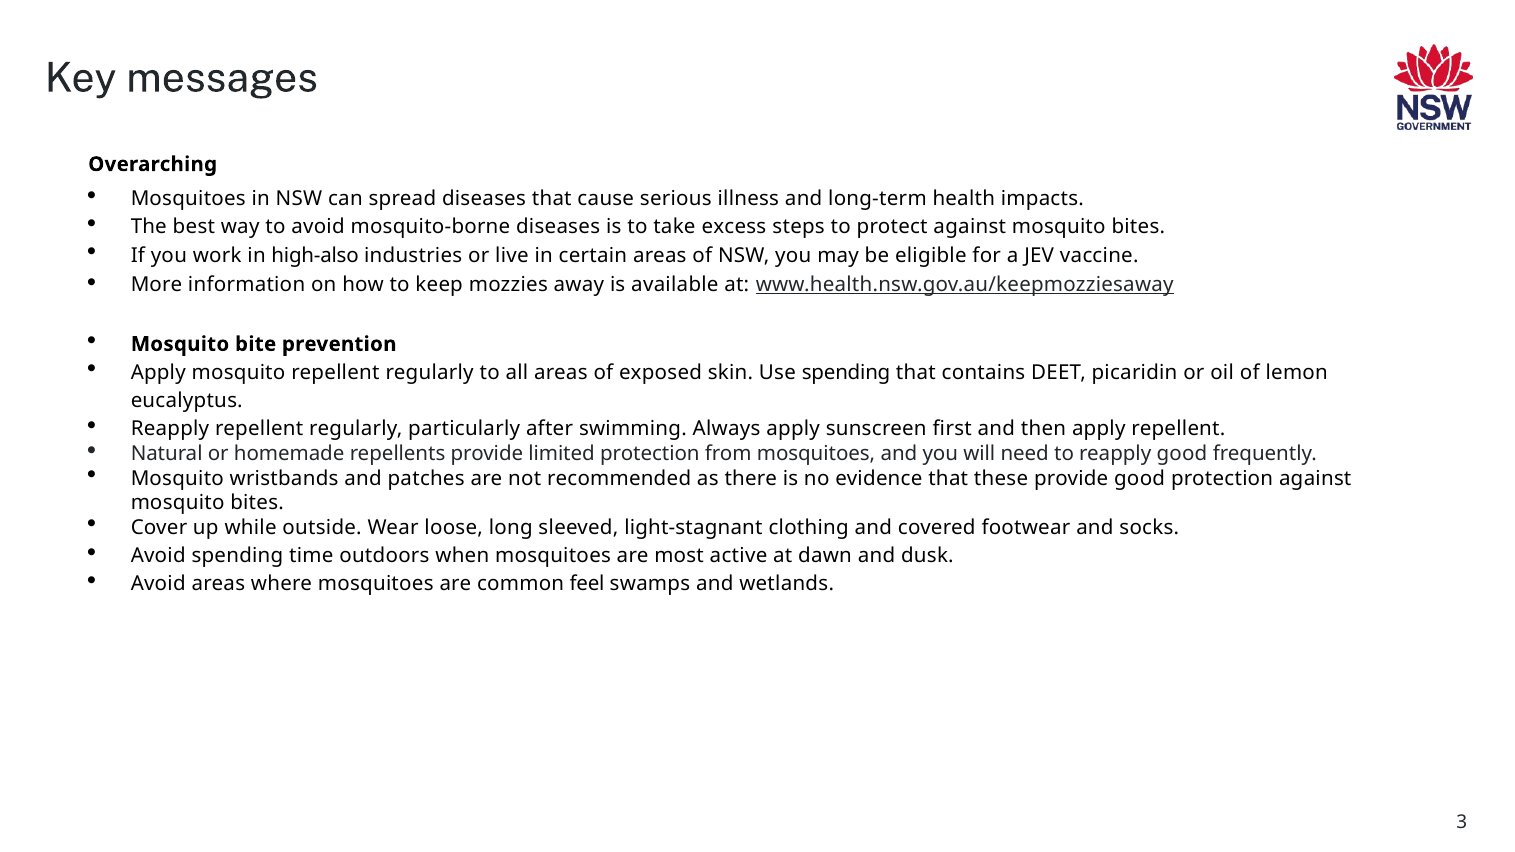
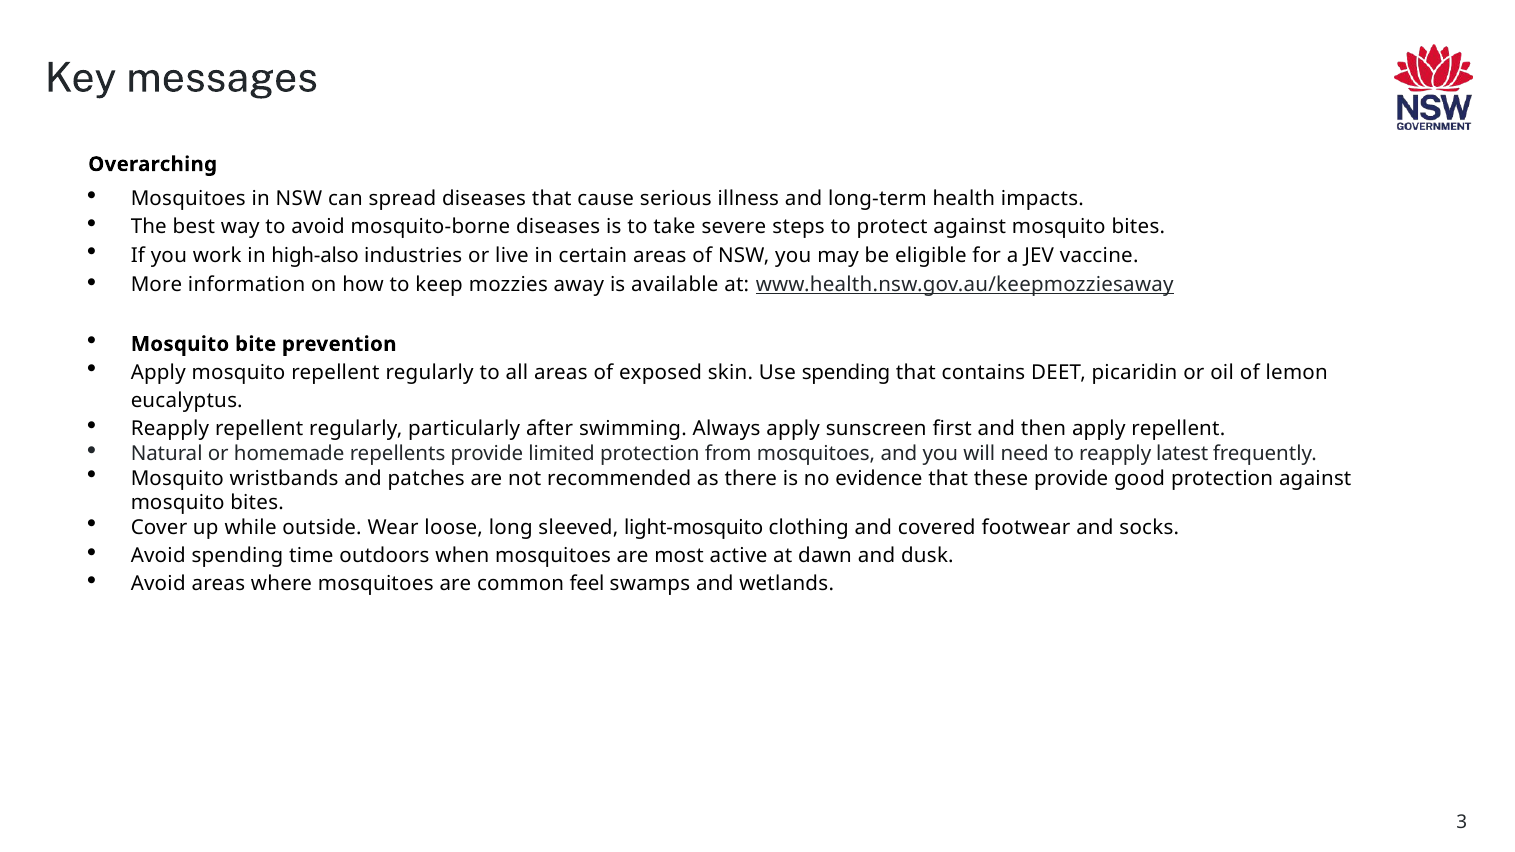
excess: excess -> severe
reapply good: good -> latest
light-stagnant: light-stagnant -> light-mosquito
